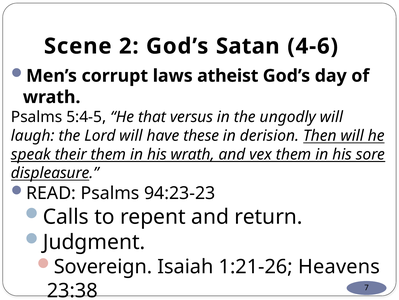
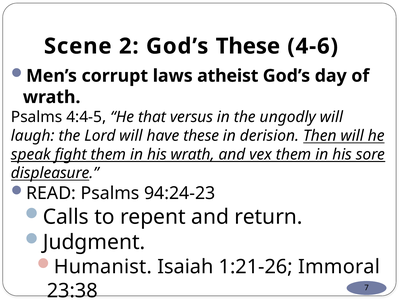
God’s Satan: Satan -> These
5:4-5: 5:4-5 -> 4:4-5
their: their -> fight
94:23-23: 94:23-23 -> 94:24-23
Sovereign: Sovereign -> Humanist
Heavens: Heavens -> Immoral
